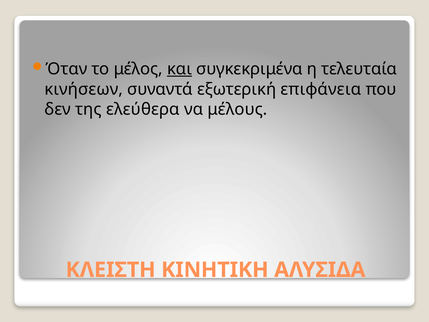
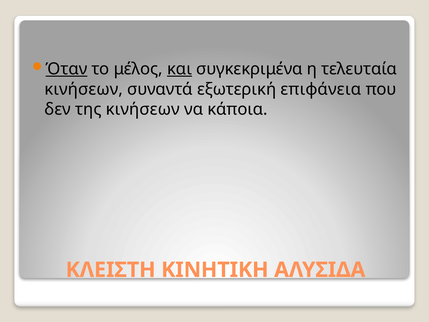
Όταν underline: none -> present
της ελεύθερα: ελεύθερα -> κινήσεων
μέλους: μέλους -> κάποια
